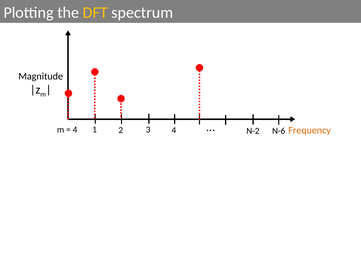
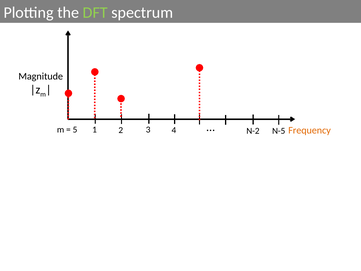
DFT colour: yellow -> light green
4 at (75, 130): 4 -> 5
N-6: N-6 -> N-5
